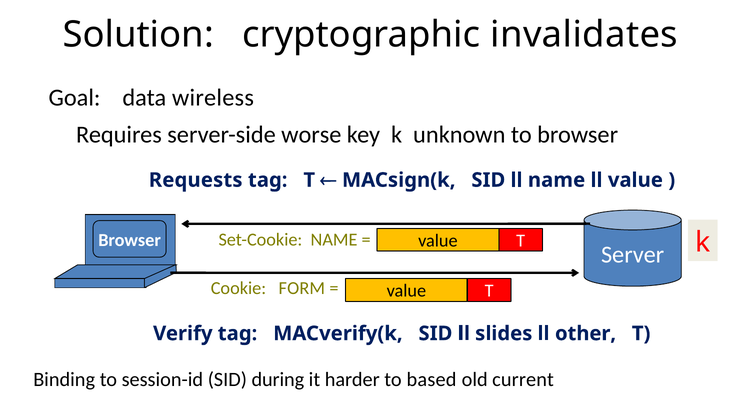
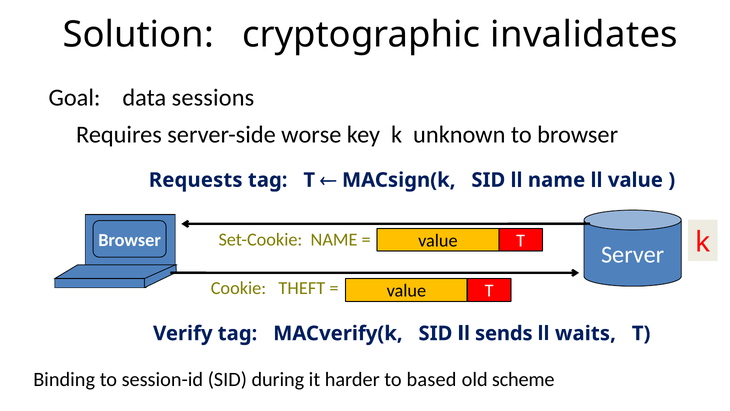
wireless: wireless -> sessions
FORM: FORM -> THEFT
slides: slides -> sends
other: other -> waits
current: current -> scheme
